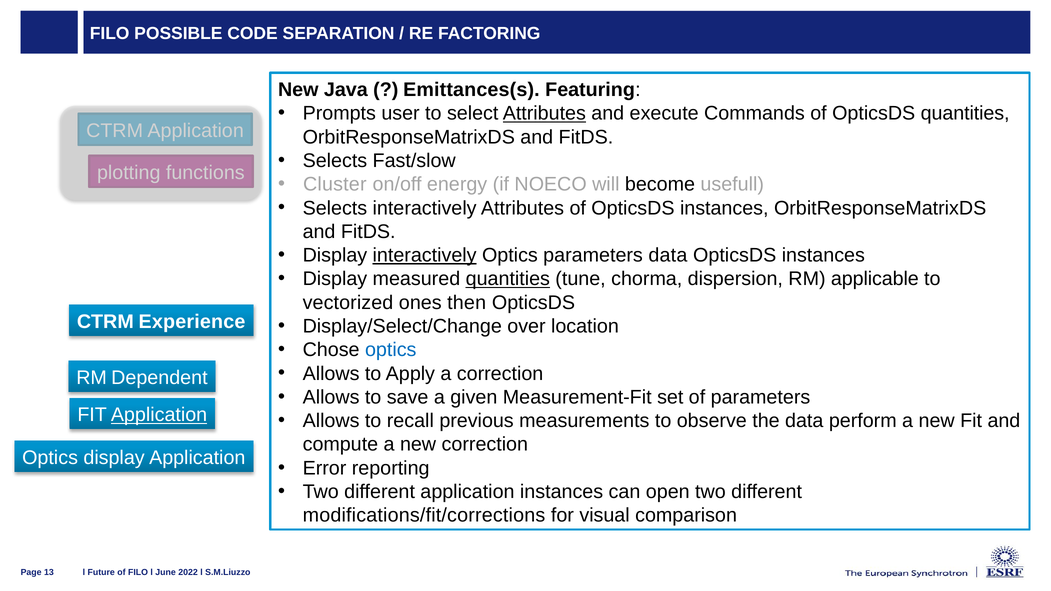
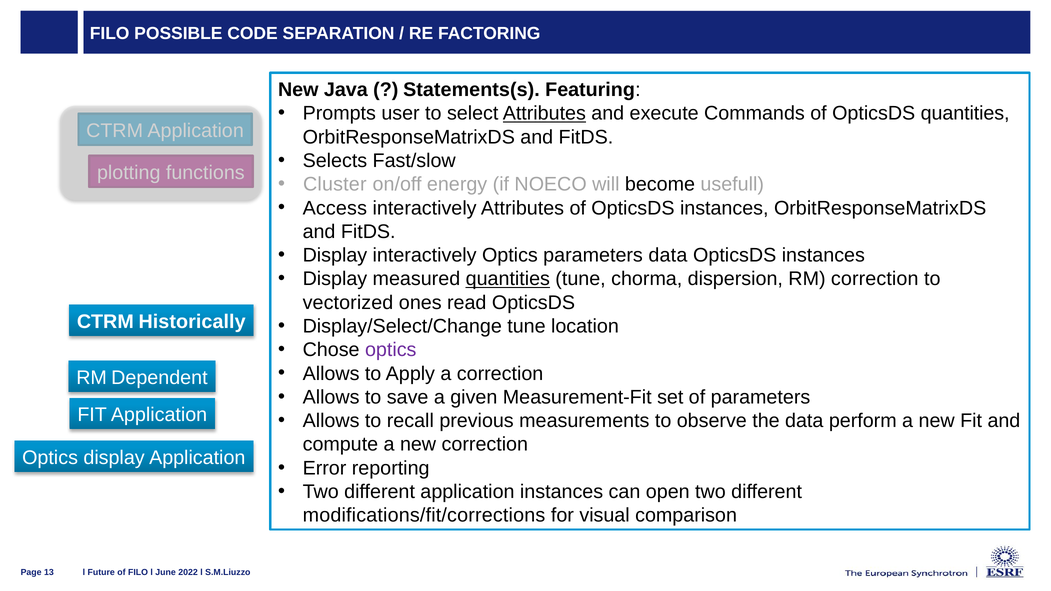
Emittances(s: Emittances(s -> Statements(s
Selects at (335, 208): Selects -> Access
interactively at (425, 255) underline: present -> none
RM applicable: applicable -> correction
then: then -> read
Experience: Experience -> Historically
Display/Select/Change over: over -> tune
optics at (391, 350) colour: blue -> purple
Application at (159, 415) underline: present -> none
